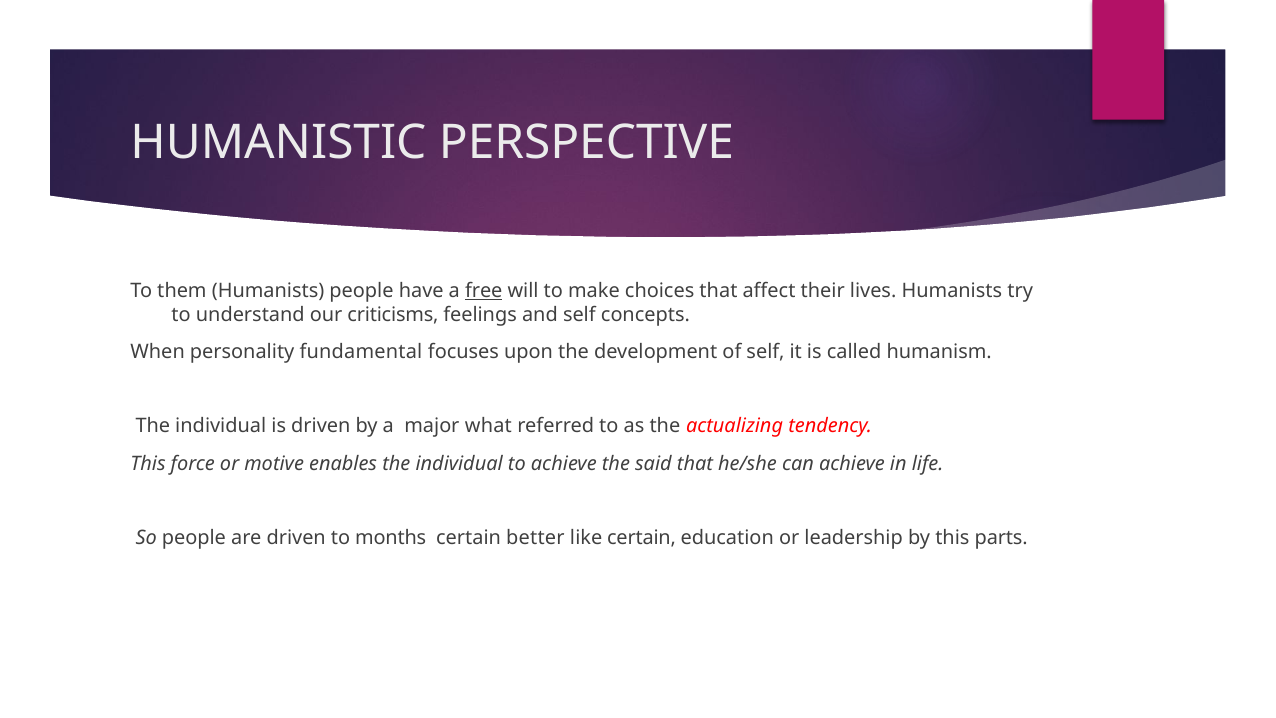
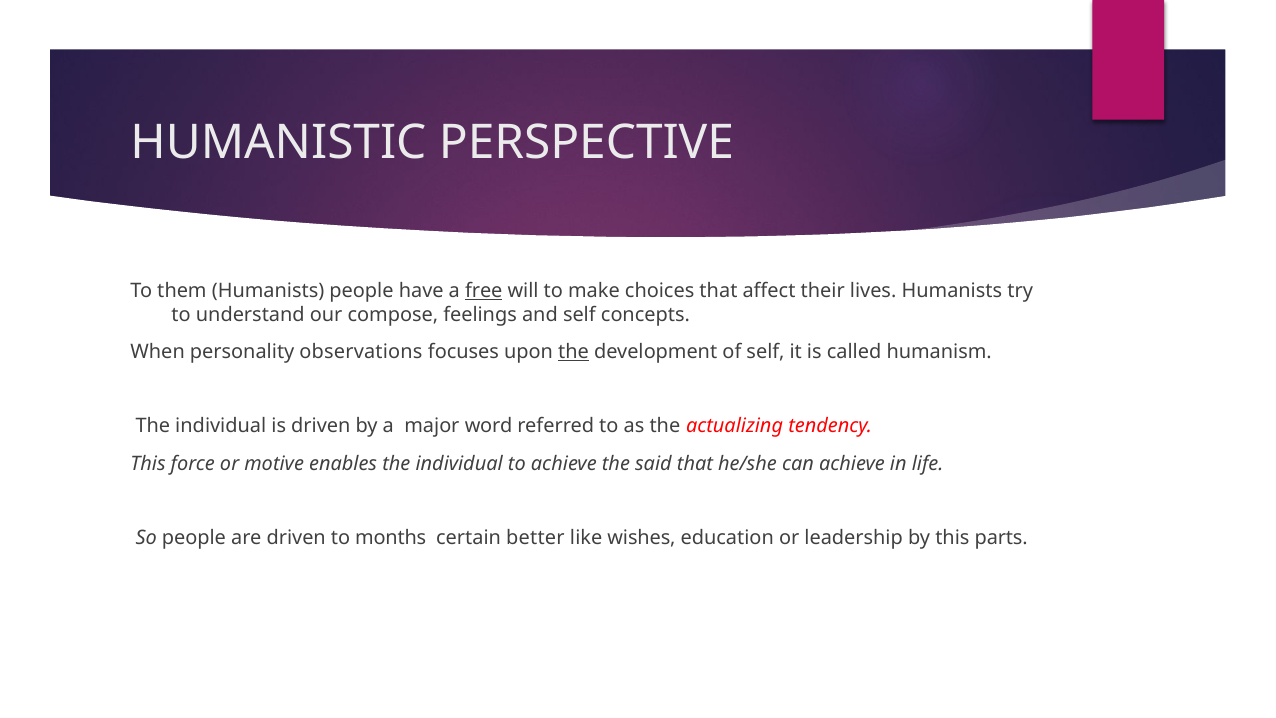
criticisms: criticisms -> compose
fundamental: fundamental -> observations
the at (574, 352) underline: none -> present
what: what -> word
like certain: certain -> wishes
